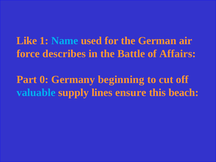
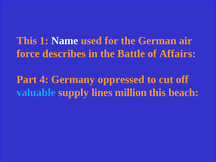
Like at (27, 41): Like -> This
Name colour: light blue -> white
0: 0 -> 4
beginning: beginning -> oppressed
ensure: ensure -> million
